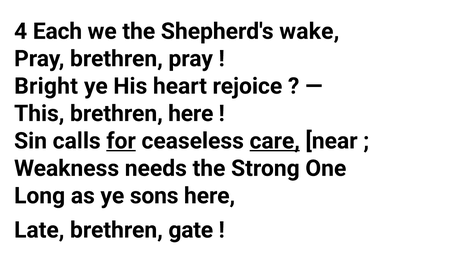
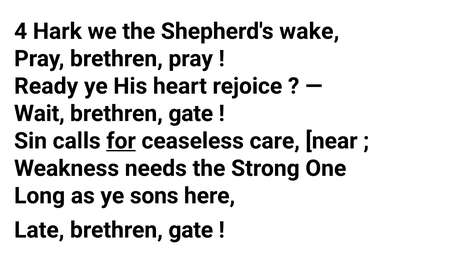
Each: Each -> Hark
Bright: Bright -> Ready
This: This -> Wait
here at (191, 114): here -> gate
care underline: present -> none
